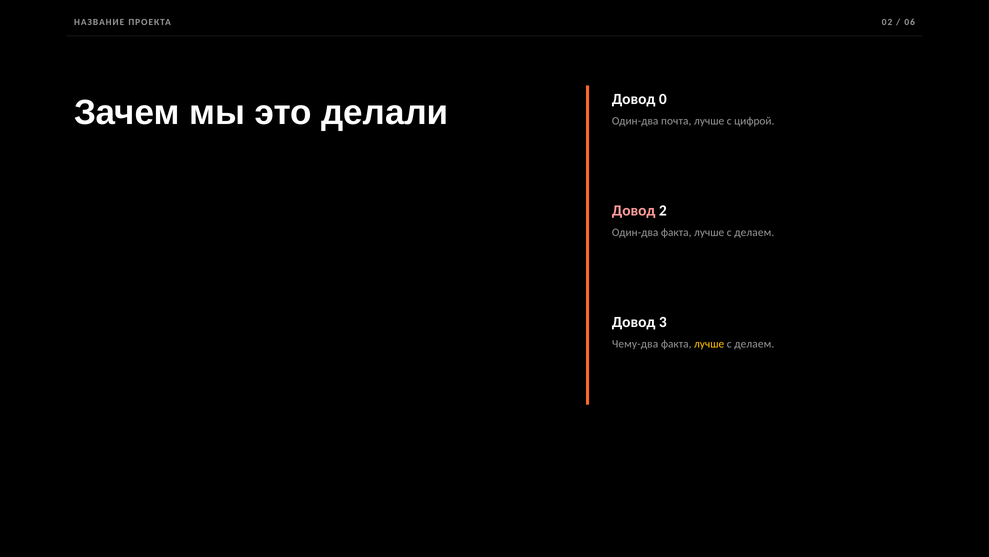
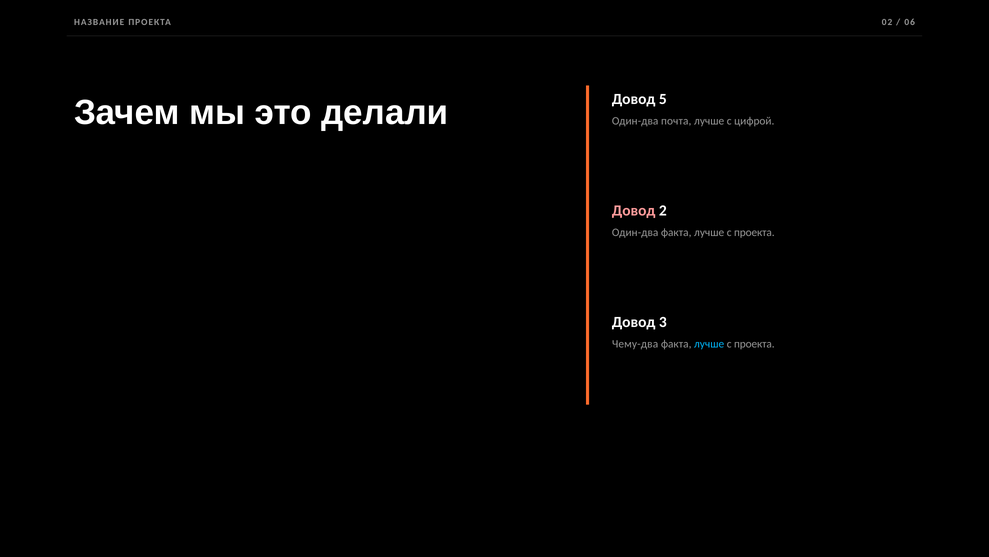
0: 0 -> 5
делаем at (754, 232): делаем -> проекта
лучше at (709, 344) colour: yellow -> light blue
делаем at (754, 344): делаем -> проекта
